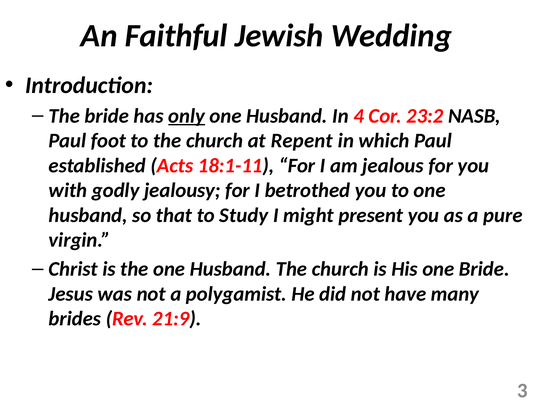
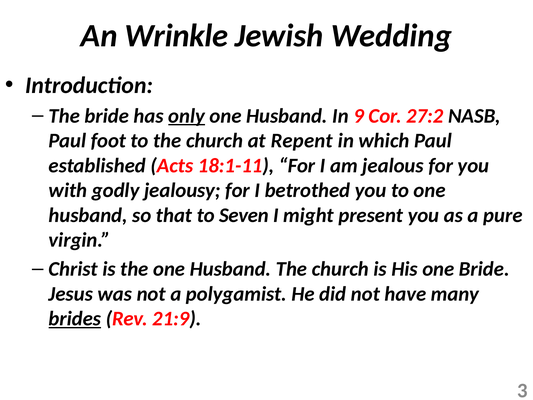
Faithful: Faithful -> Wrinkle
4: 4 -> 9
23:2: 23:2 -> 27:2
Study: Study -> Seven
brides underline: none -> present
